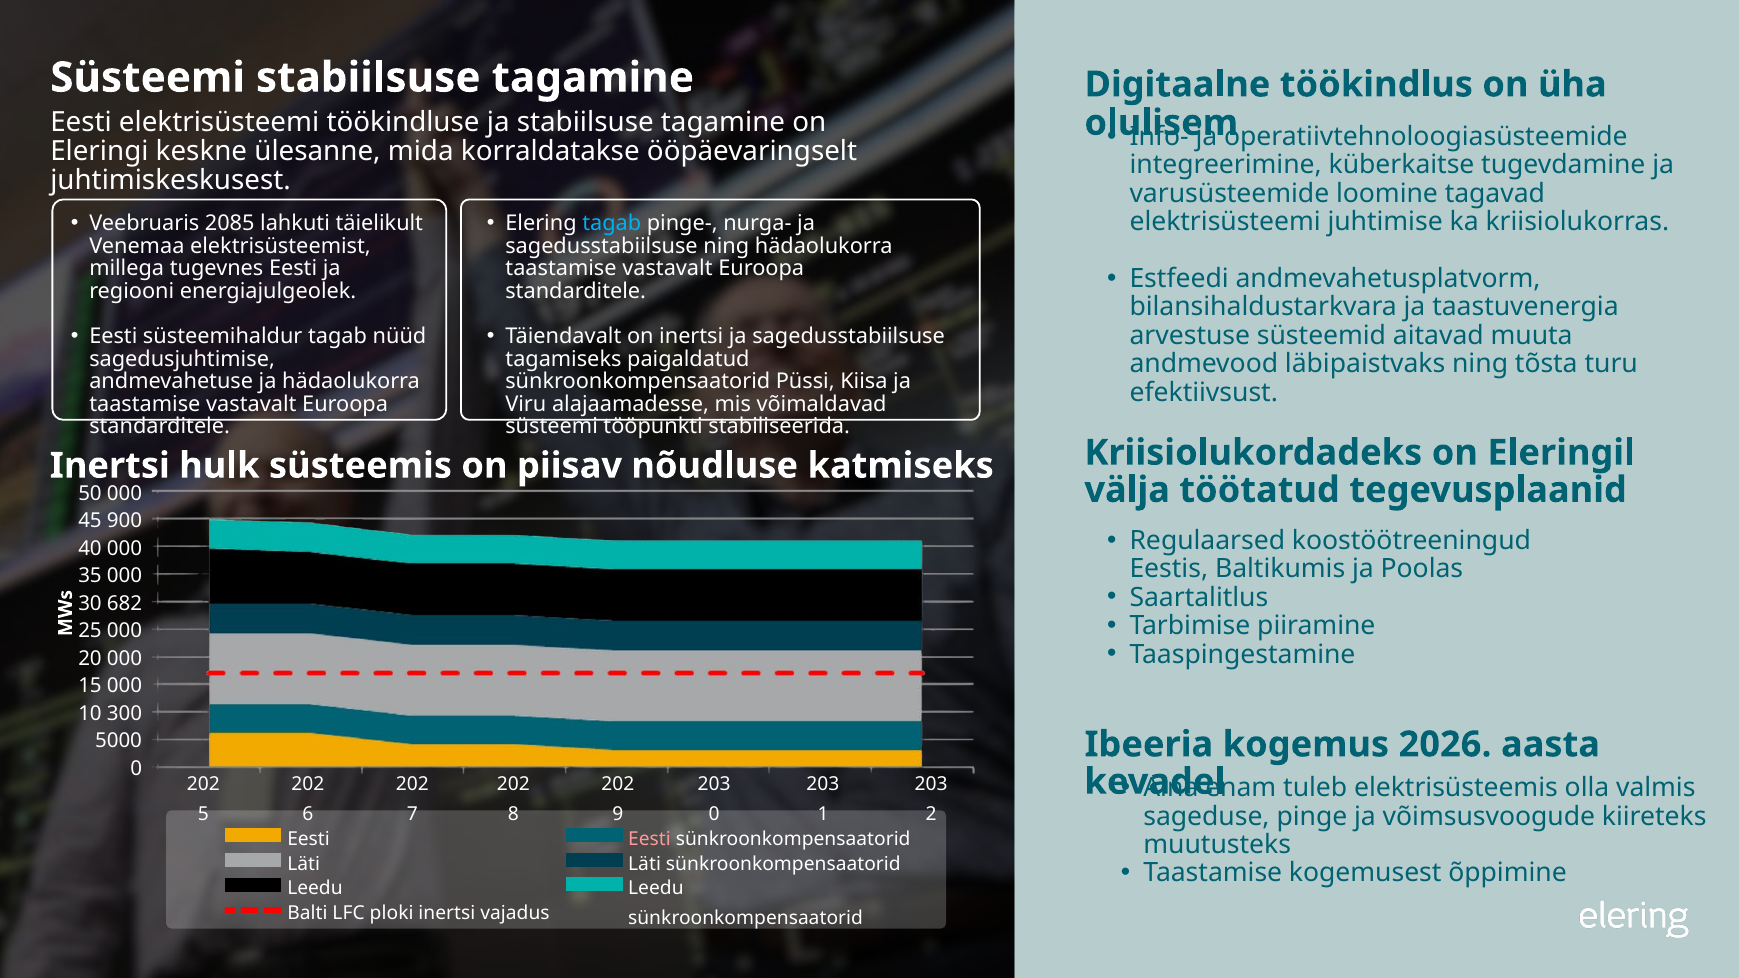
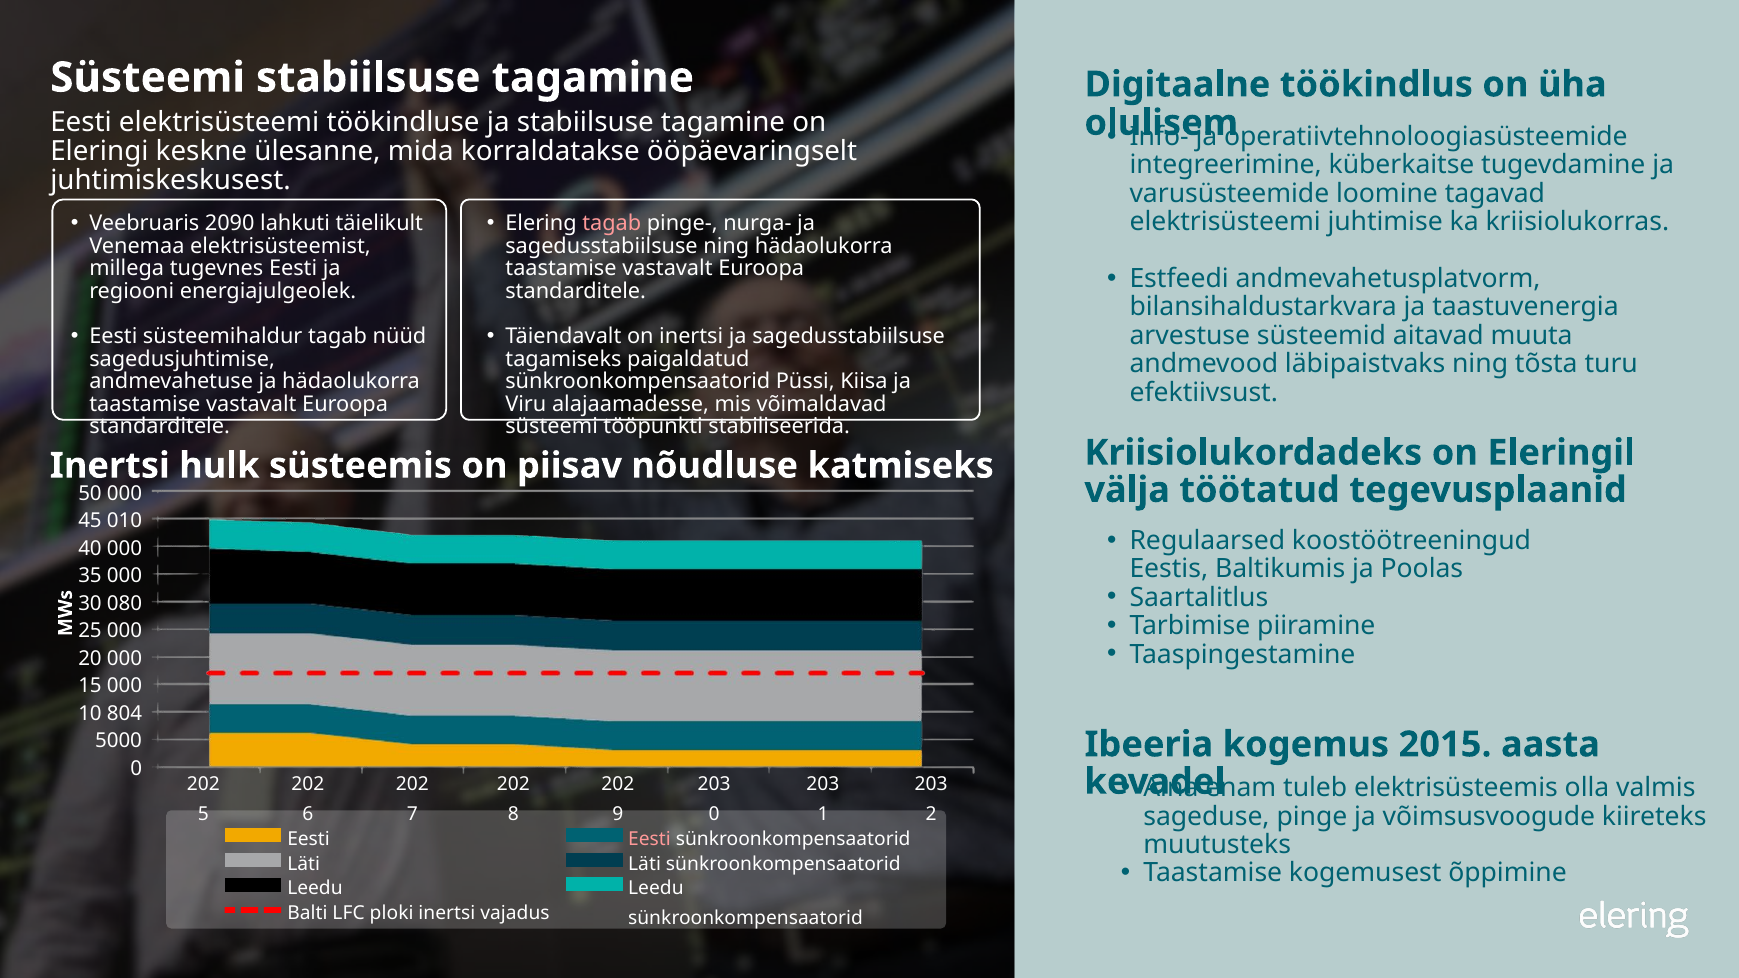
2085: 2085 -> 2090
tagab at (612, 224) colour: light blue -> pink
900: 900 -> 010
682: 682 -> 080
300: 300 -> 804
2026: 2026 -> 2015
